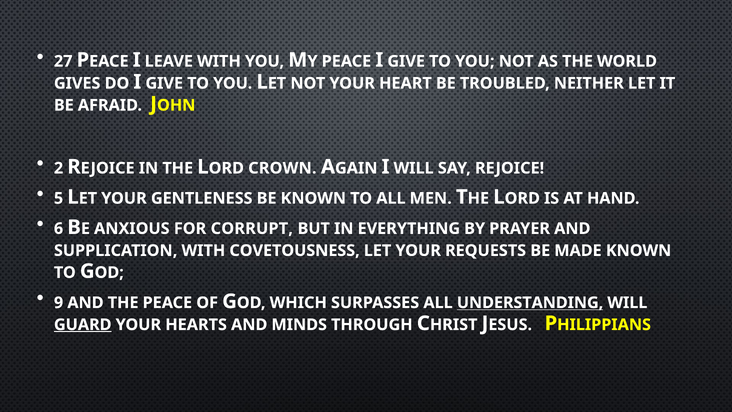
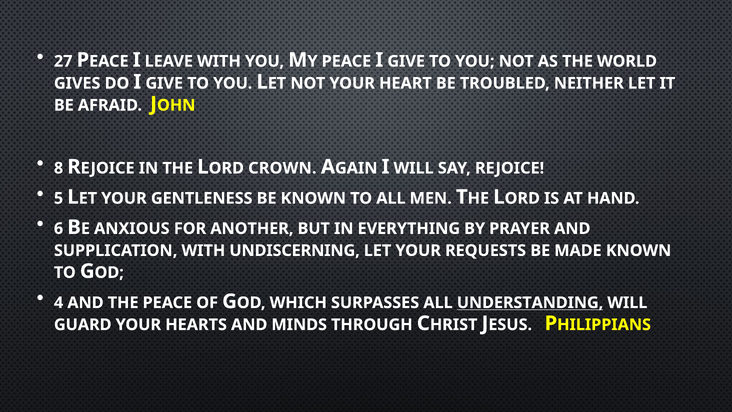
2: 2 -> 8
CORRUPT: CORRUPT -> ANOTHER
COVETOUSNESS: COVETOUSNESS -> UNDISCERNING
9: 9 -> 4
GUARD underline: present -> none
